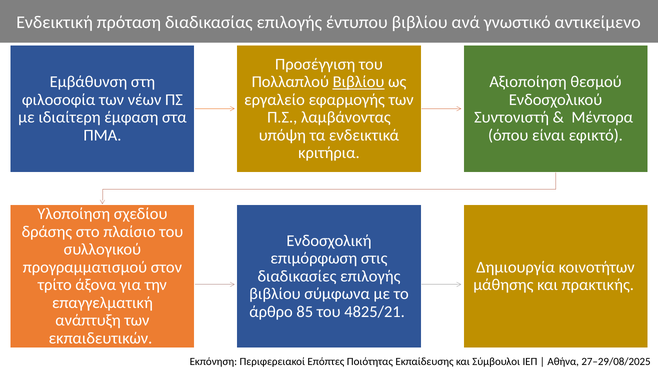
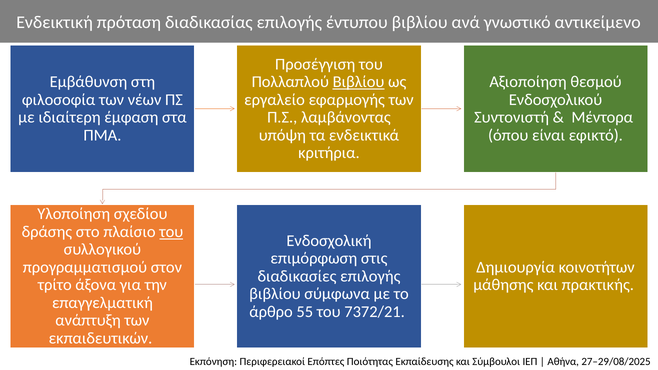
του at (171, 232) underline: none -> present
85: 85 -> 55
4825/21: 4825/21 -> 7372/21
